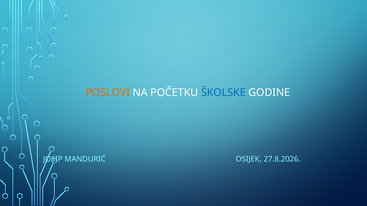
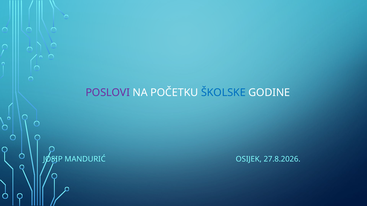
POSLOVI colour: orange -> purple
